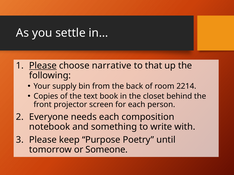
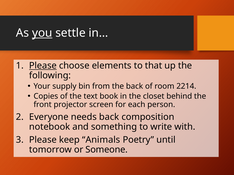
you underline: none -> present
narrative: narrative -> elements
needs each: each -> back
Purpose: Purpose -> Animals
